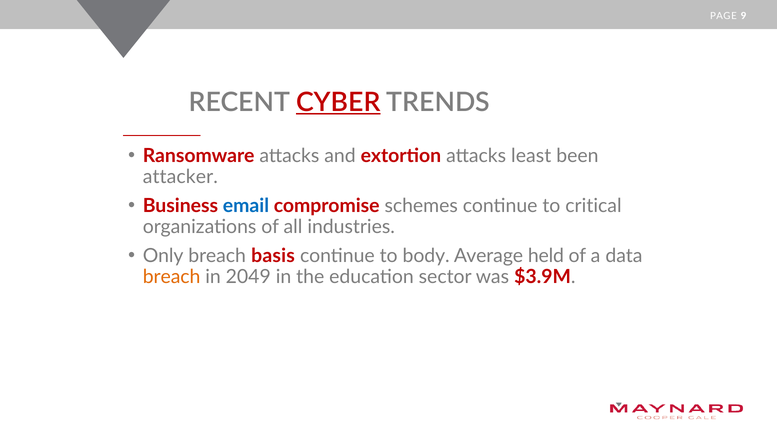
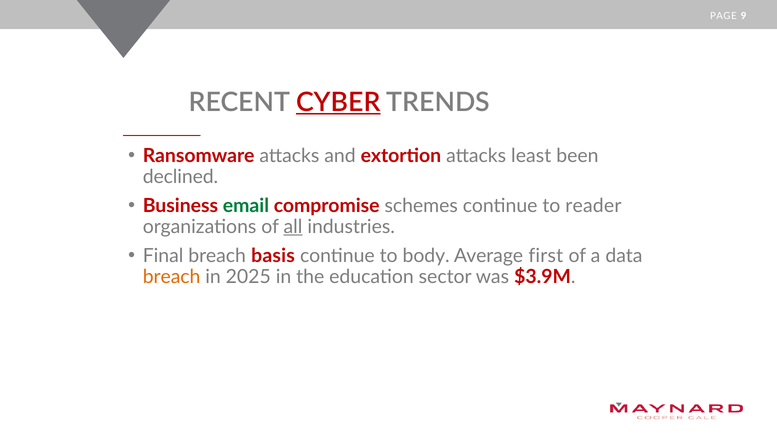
attacker: attacker -> declined
email colour: blue -> green
critical: critical -> reader
all underline: none -> present
Only: Only -> Final
held: held -> first
2049: 2049 -> 2025
